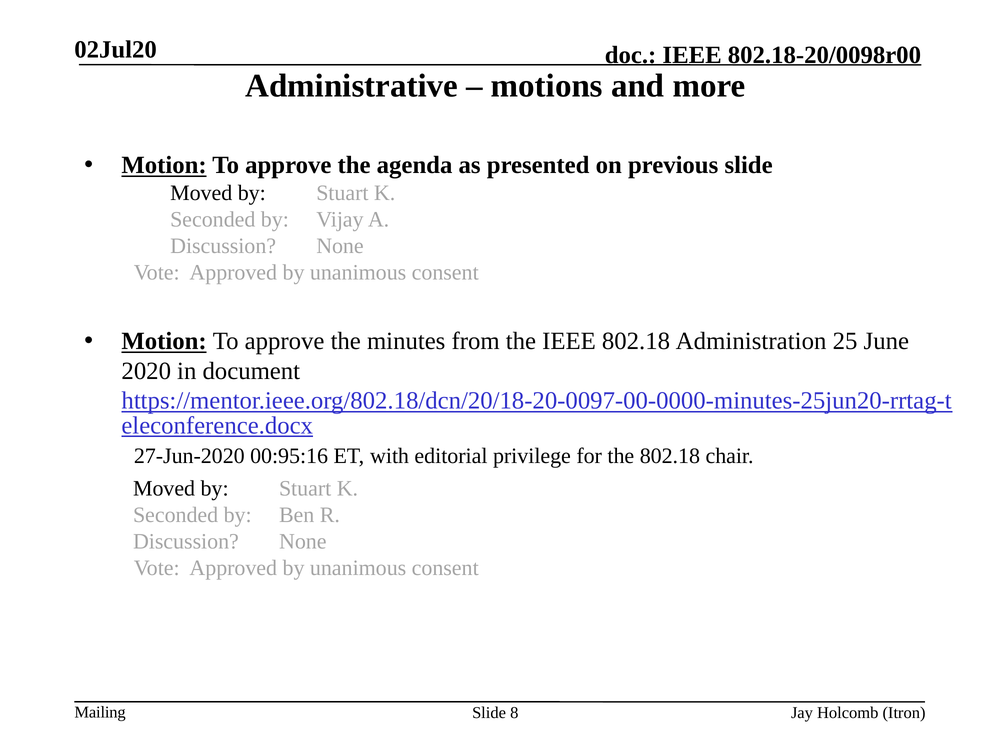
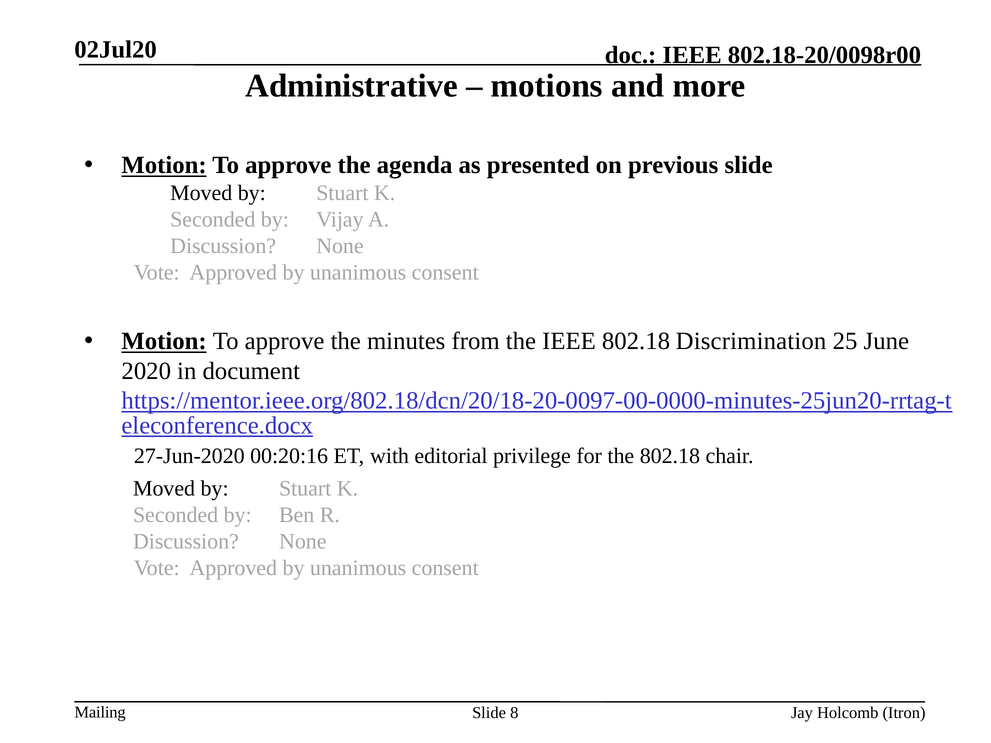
Administration: Administration -> Discrimination
00:95:16: 00:95:16 -> 00:20:16
